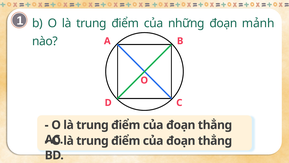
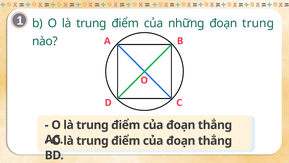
đoạn mảnh: mảnh -> trung
